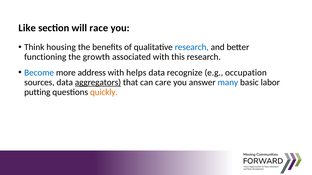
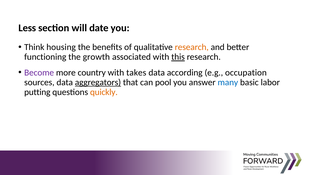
Like: Like -> Less
race: race -> date
research at (192, 47) colour: blue -> orange
this underline: none -> present
Become colour: blue -> purple
address: address -> country
helps: helps -> takes
recognize: recognize -> according
care: care -> pool
